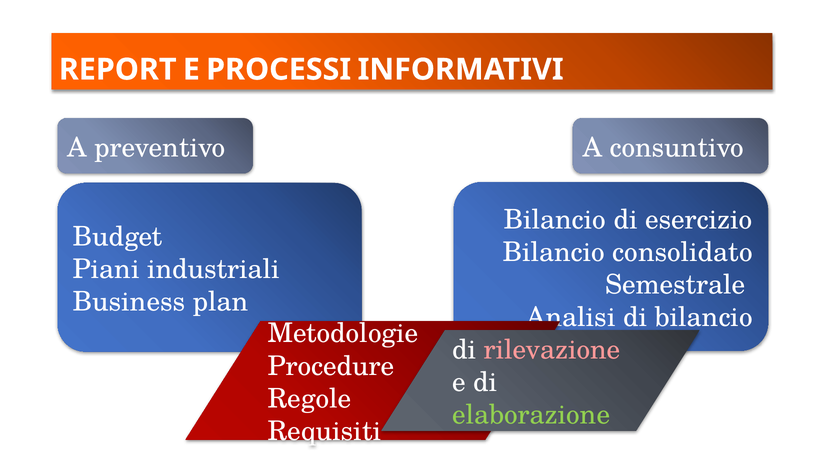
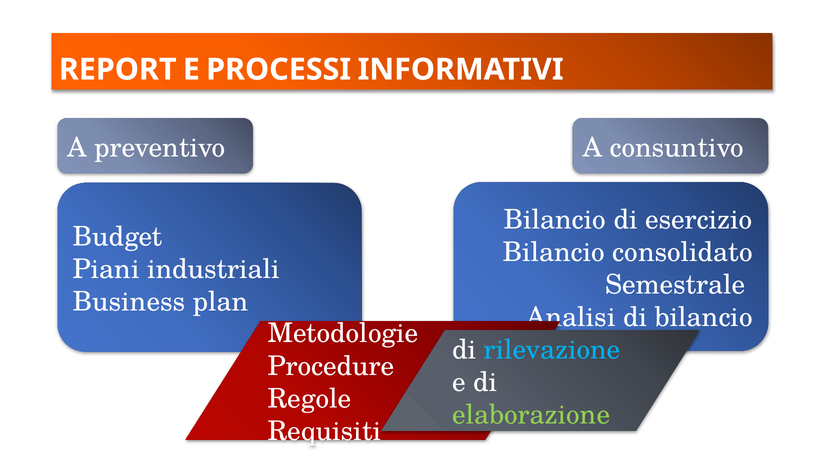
rilevazione colour: pink -> light blue
